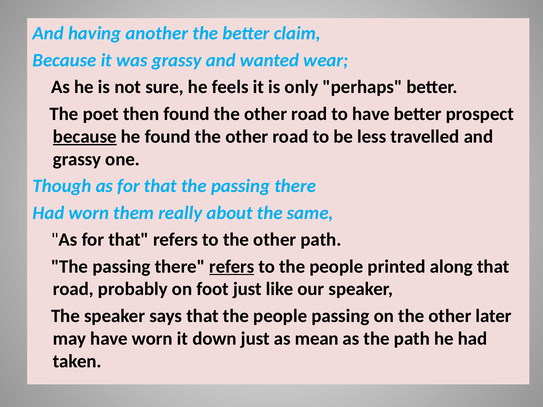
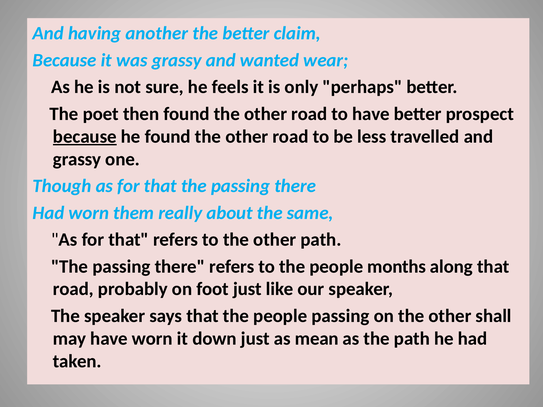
refers at (232, 267) underline: present -> none
printed: printed -> months
later: later -> shall
